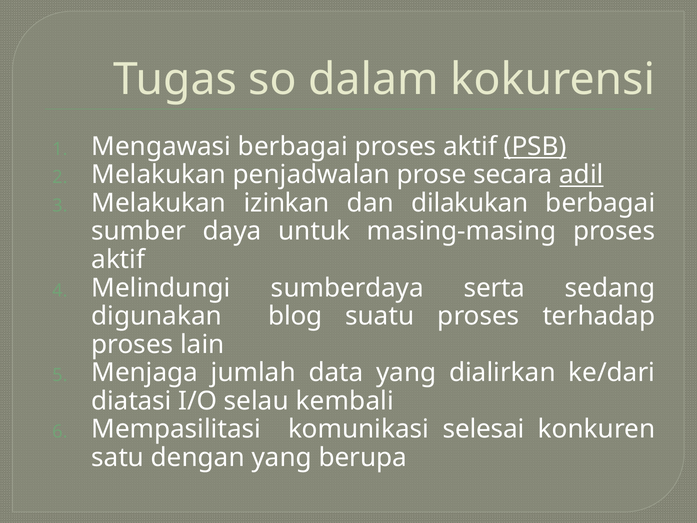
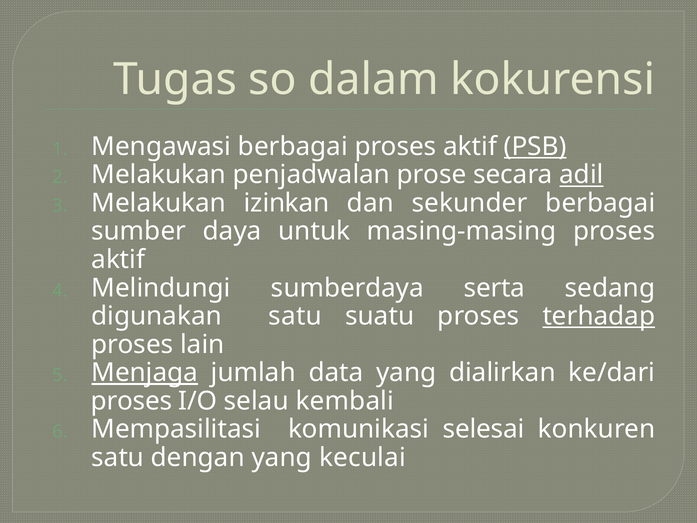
dilakukan: dilakukan -> sekunder
digunakan blog: blog -> satu
terhadap underline: none -> present
Menjaga underline: none -> present
diatasi at (131, 401): diatasi -> proses
berupa: berupa -> keculai
